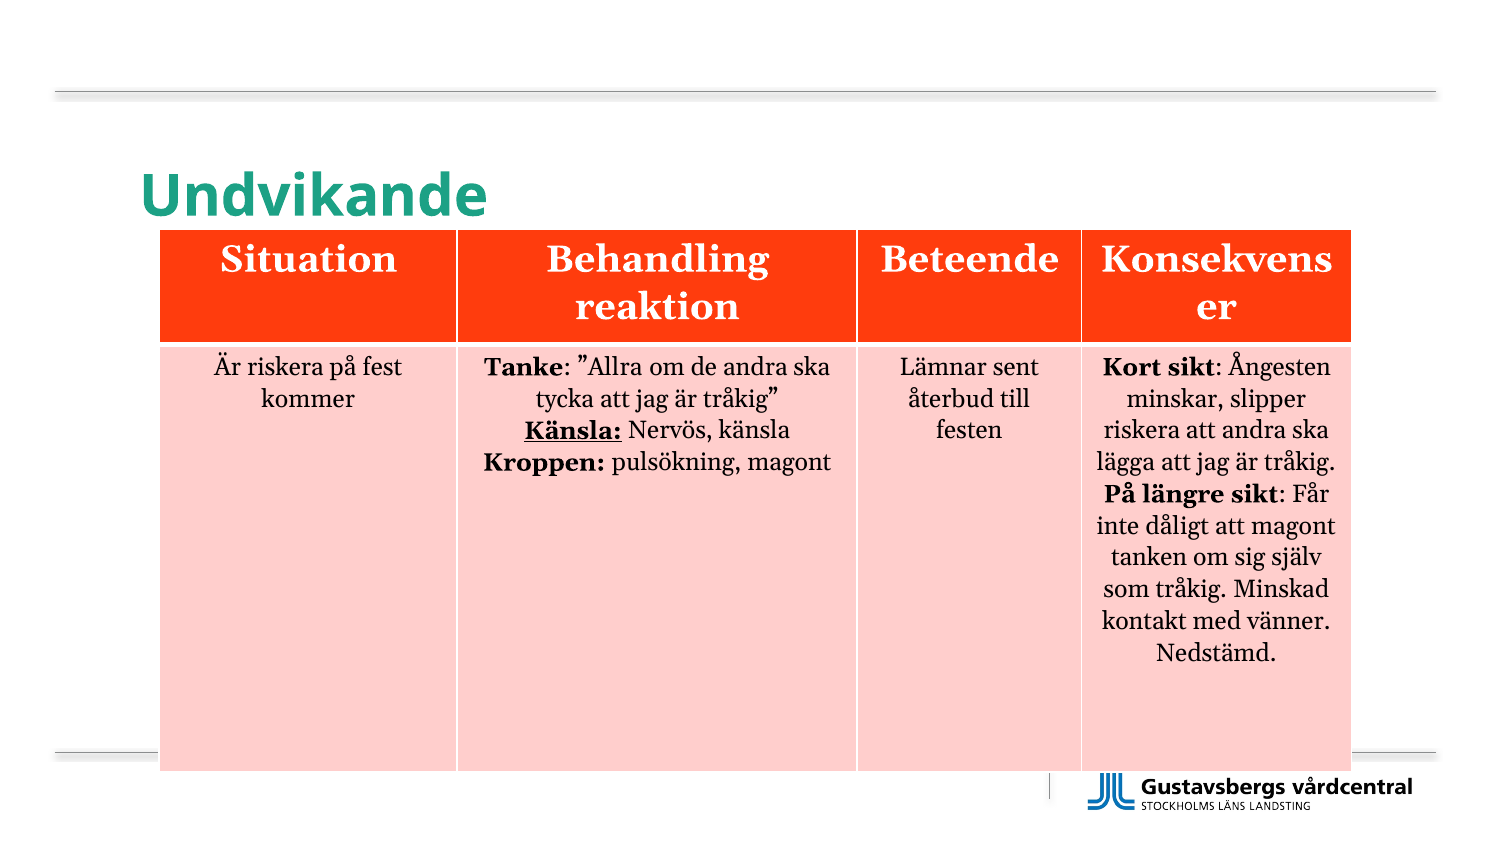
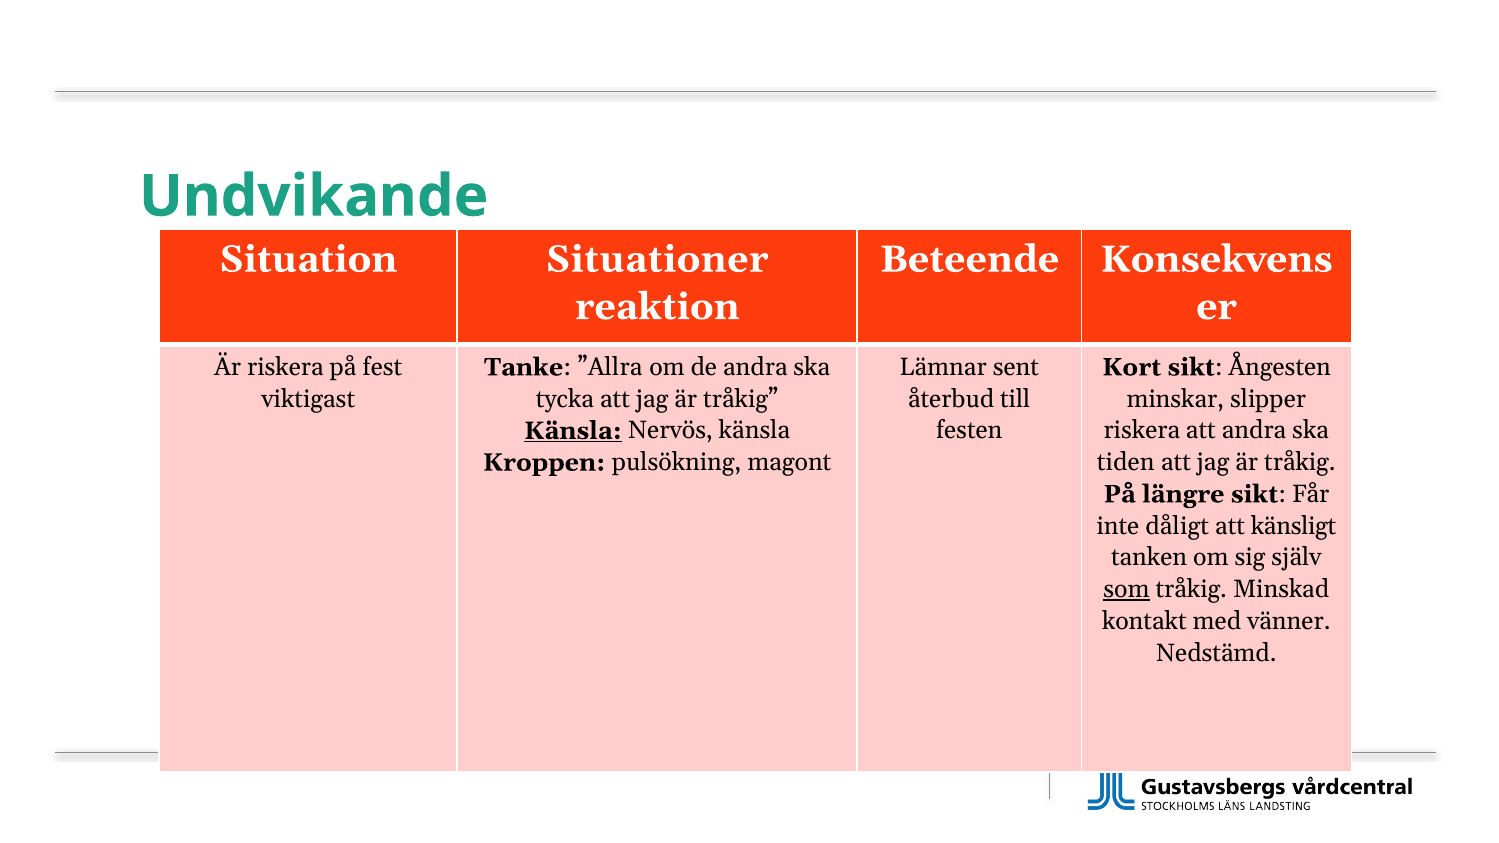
Behandling: Behandling -> Situationer
kommer: kommer -> viktigast
lägga: lägga -> tiden
att magont: magont -> känsligt
som underline: none -> present
